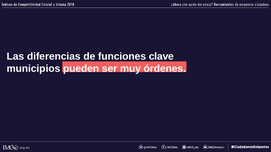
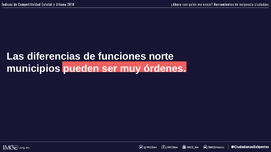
clave: clave -> norte
